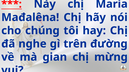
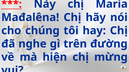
gian: gian -> hiện
